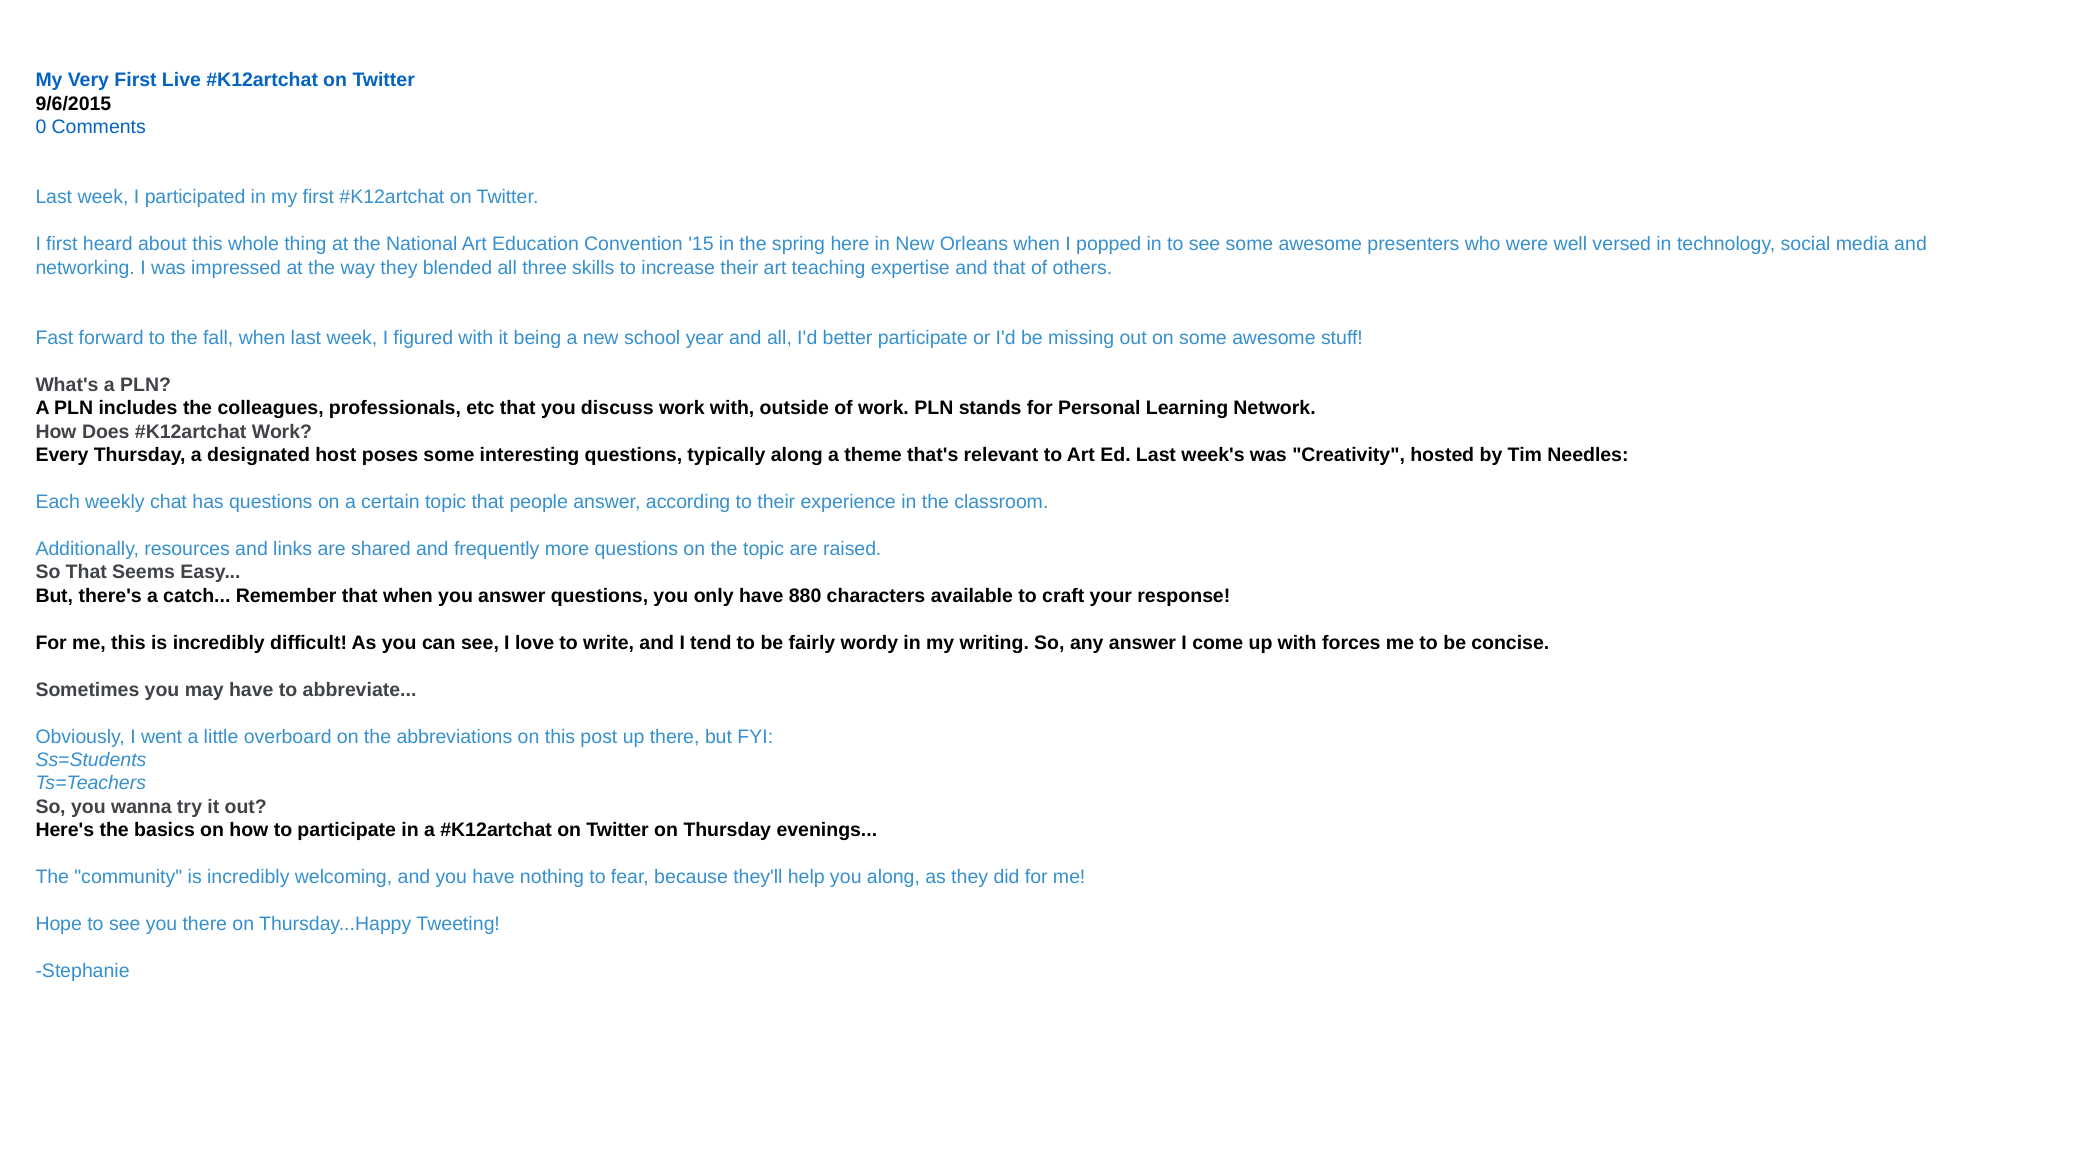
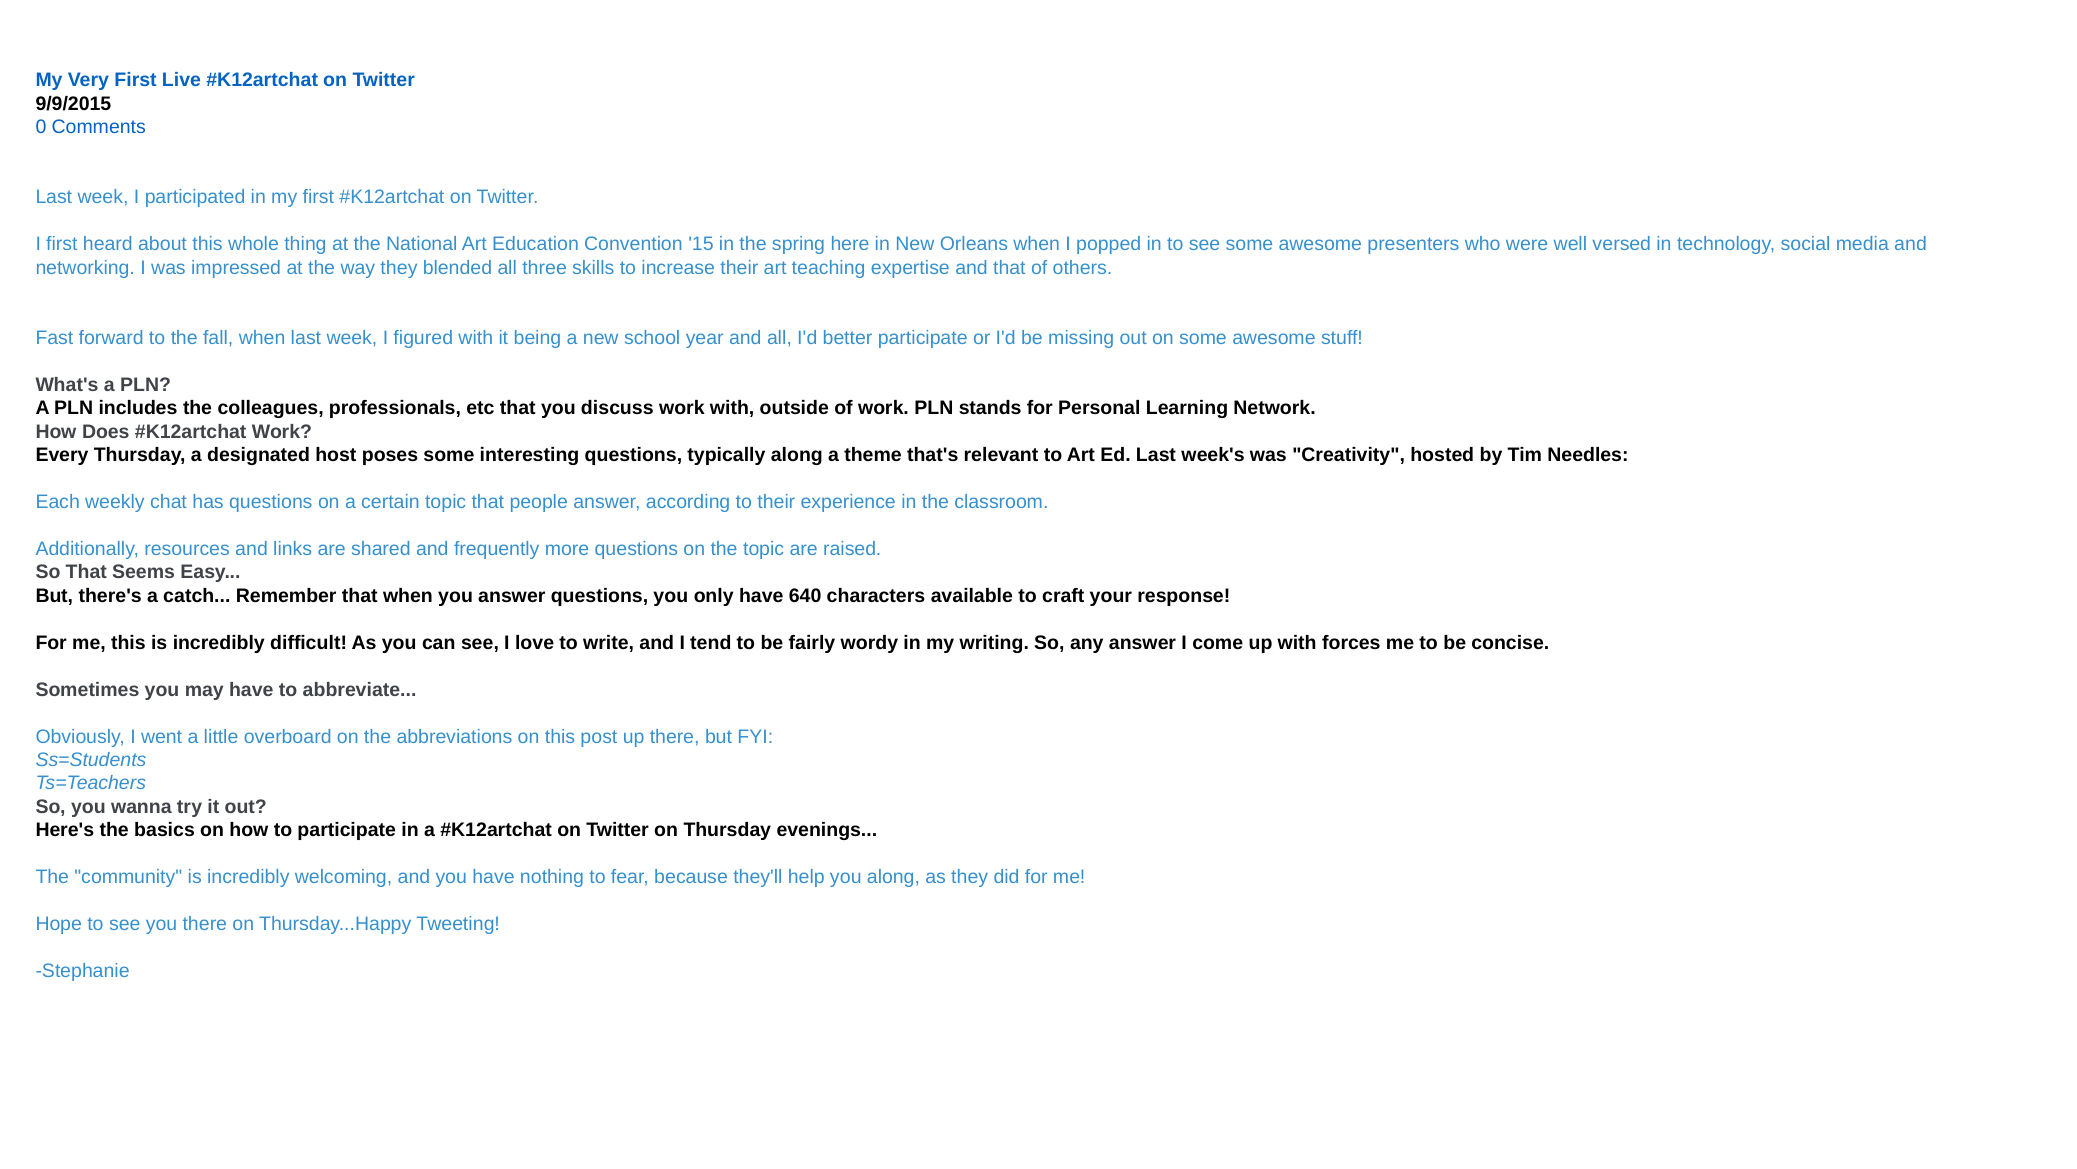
9/6/2015: 9/6/2015 -> 9/9/2015
880: 880 -> 640
